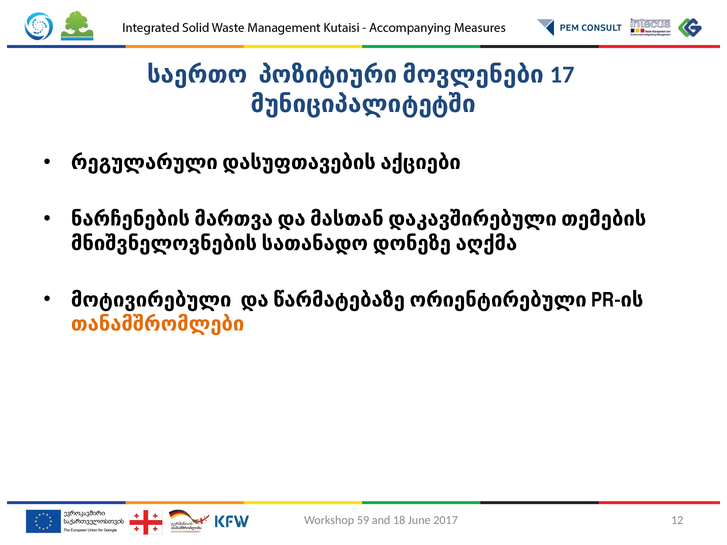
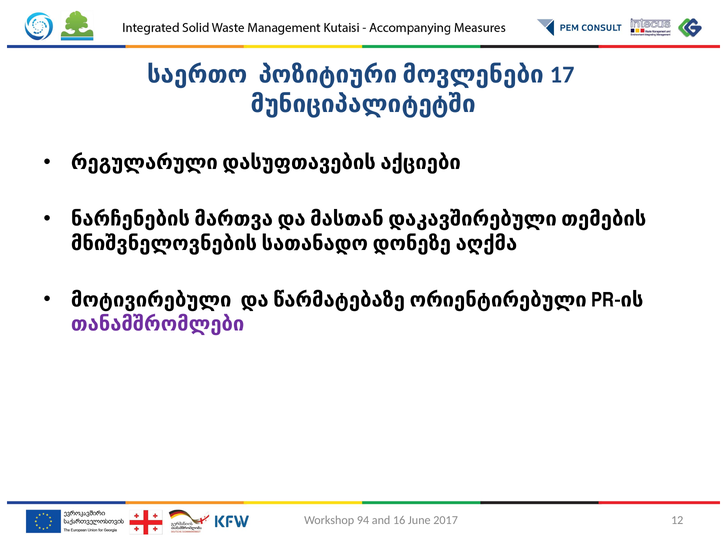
თანამშრომლები colour: orange -> purple
59: 59 -> 94
18: 18 -> 16
